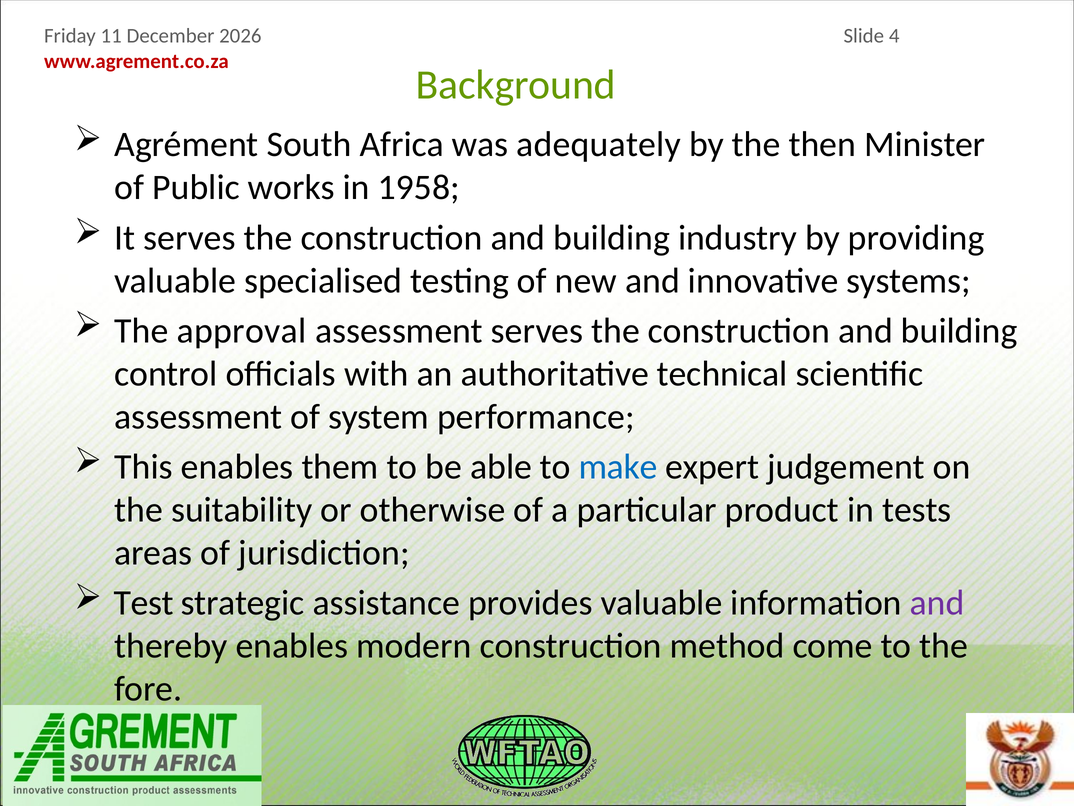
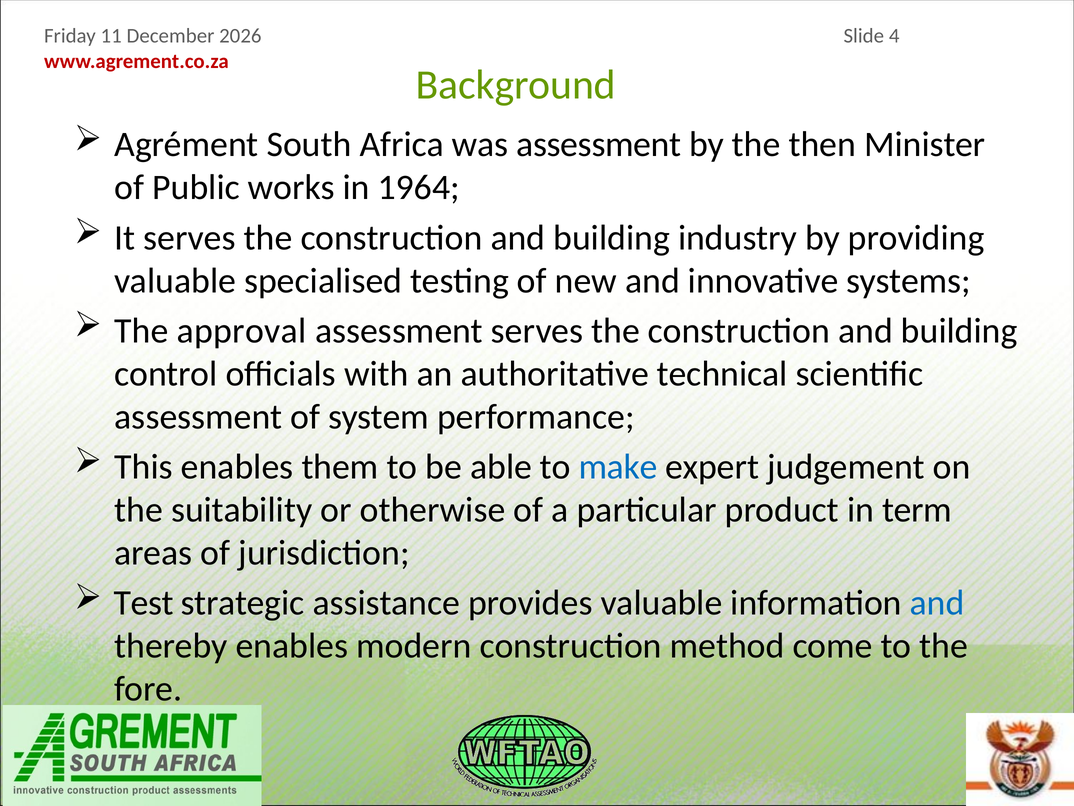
was adequately: adequately -> assessment
1958: 1958 -> 1964
tests: tests -> term
and at (937, 603) colour: purple -> blue
